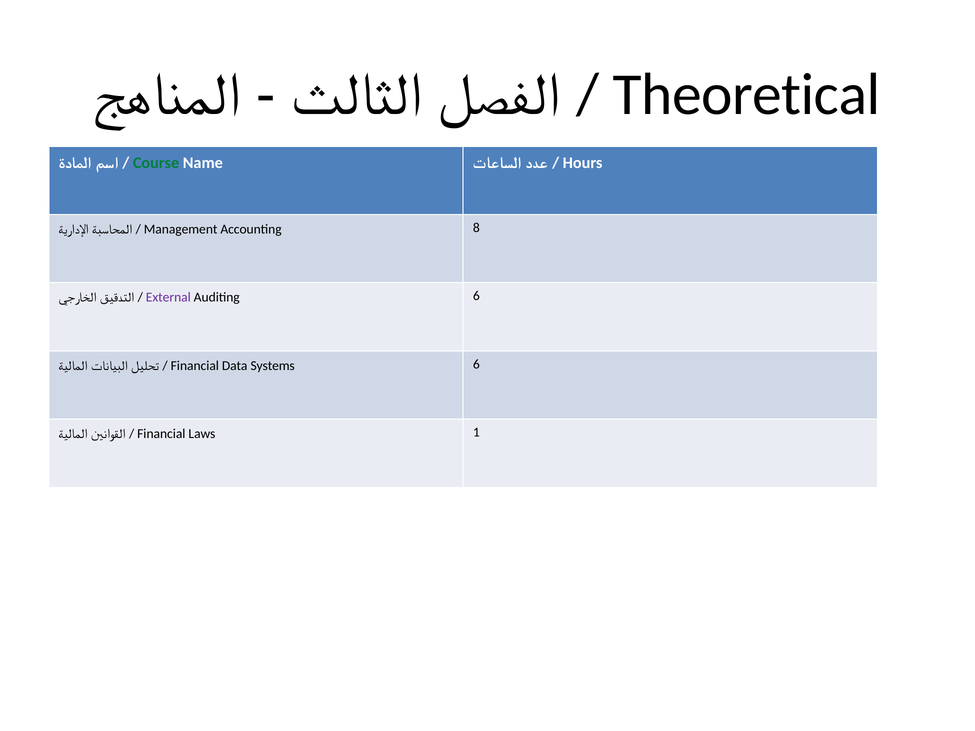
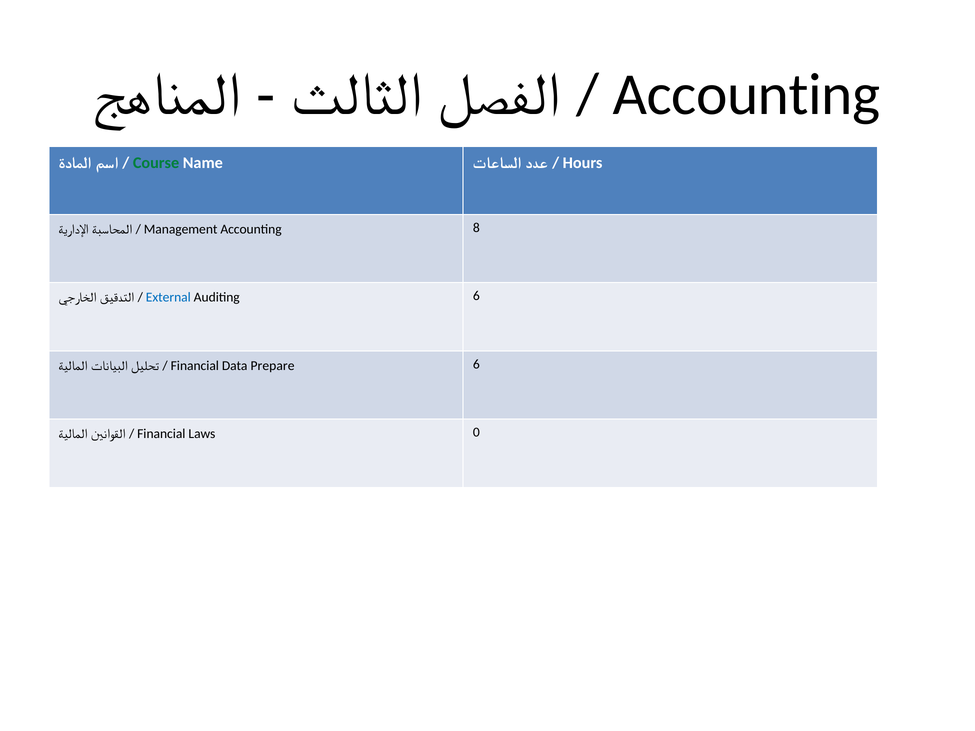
Theoretical at (747, 94): Theoretical -> Accounting
External colour: purple -> blue
Systems: Systems -> Prepare
1: 1 -> 0
